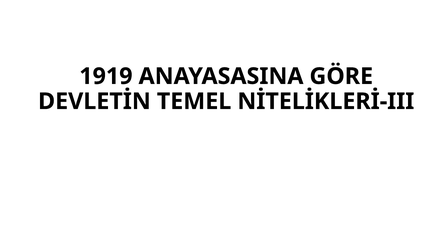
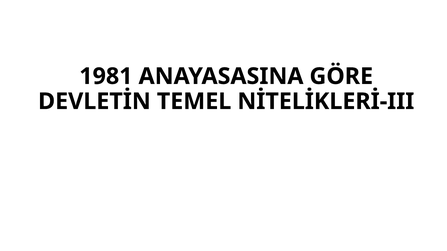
1919: 1919 -> 1981
